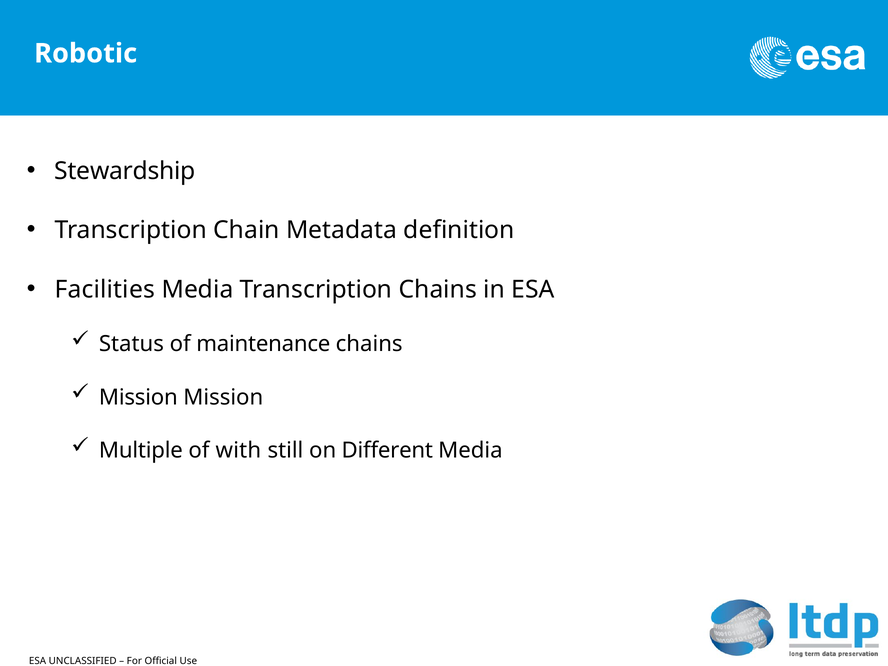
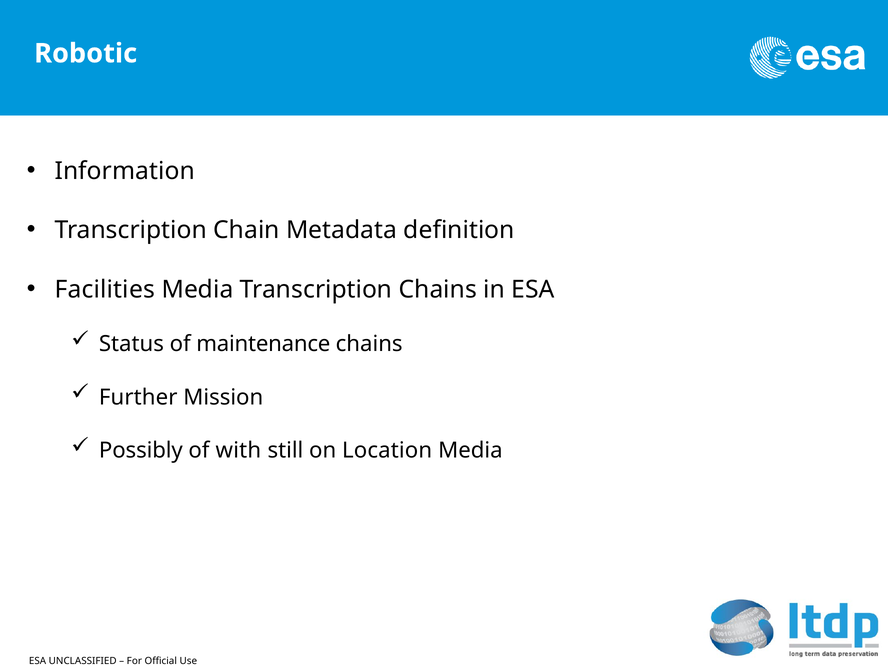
Stewardship: Stewardship -> Information
Mission at (138, 397): Mission -> Further
Multiple: Multiple -> Possibly
Different: Different -> Location
